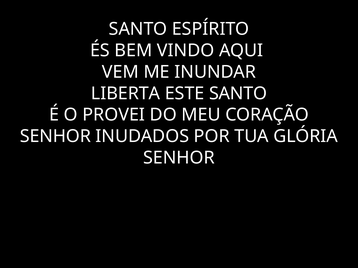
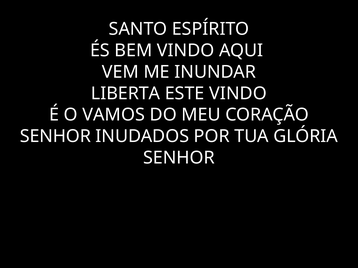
ESTE SANTO: SANTO -> VINDO
PROVEI: PROVEI -> VAMOS
